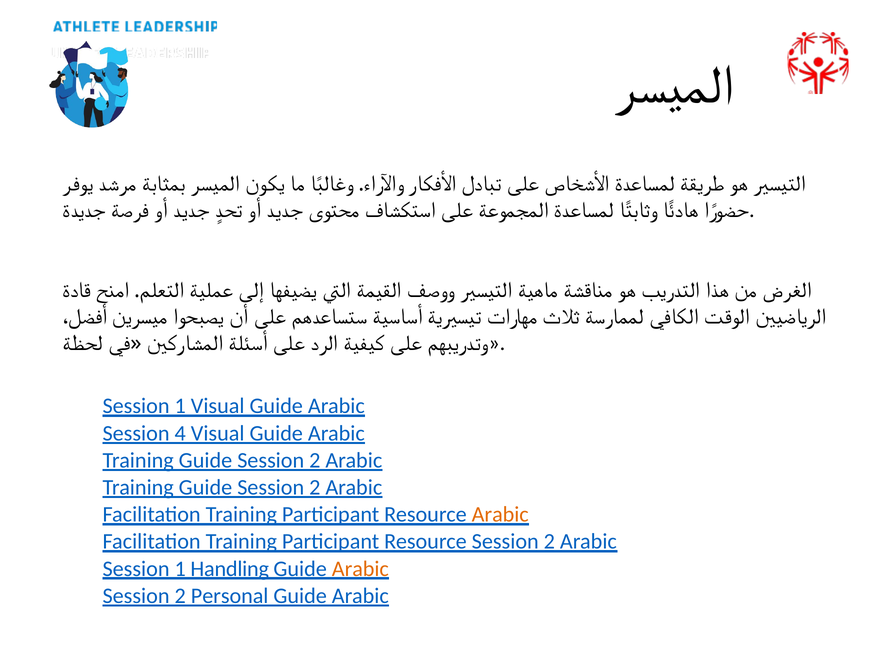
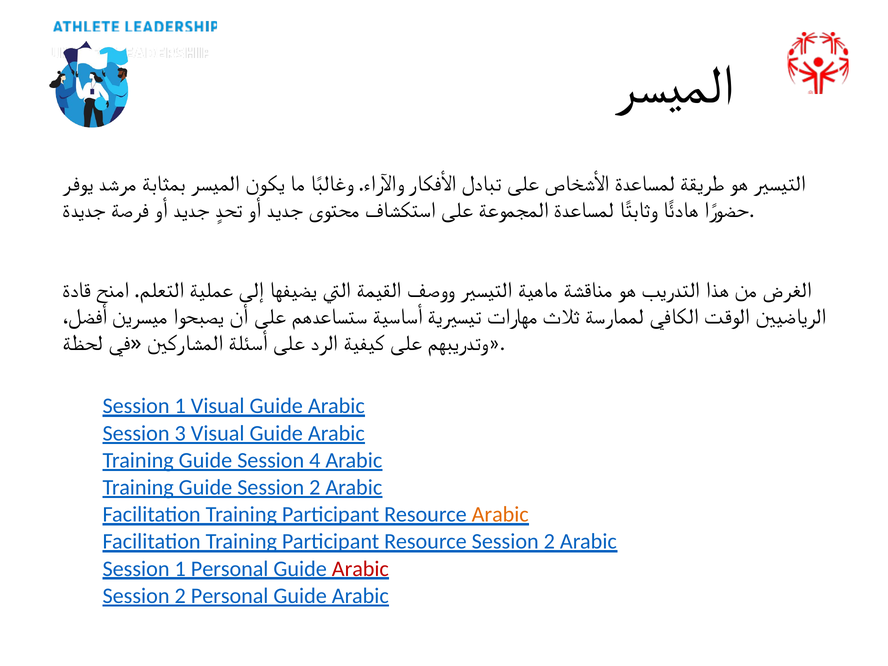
4: 4 -> 3
2 at (315, 460): 2 -> 4
1 Handling: Handling -> Personal
Arabic at (360, 569) colour: orange -> red
